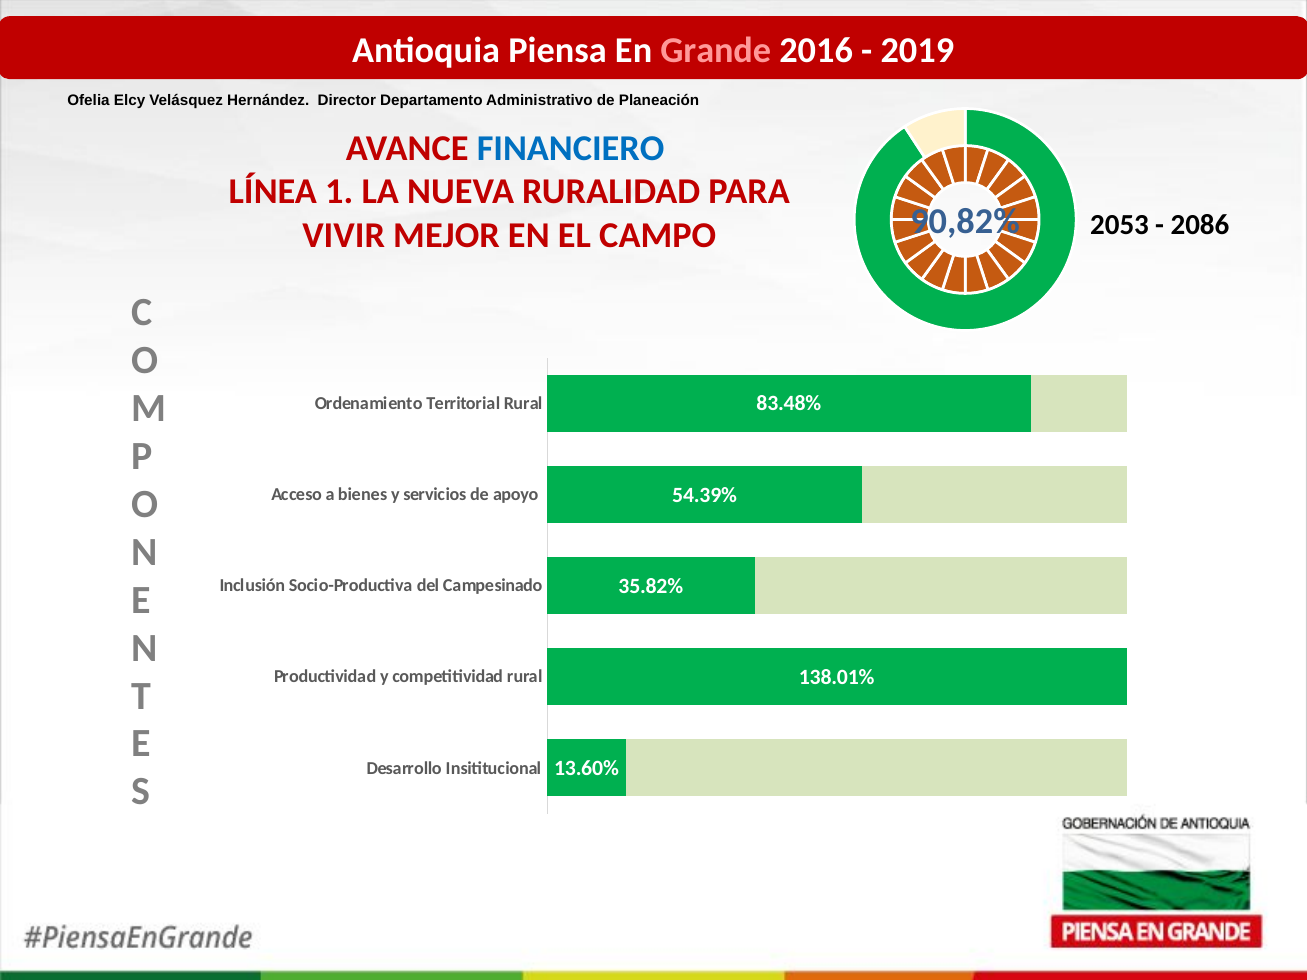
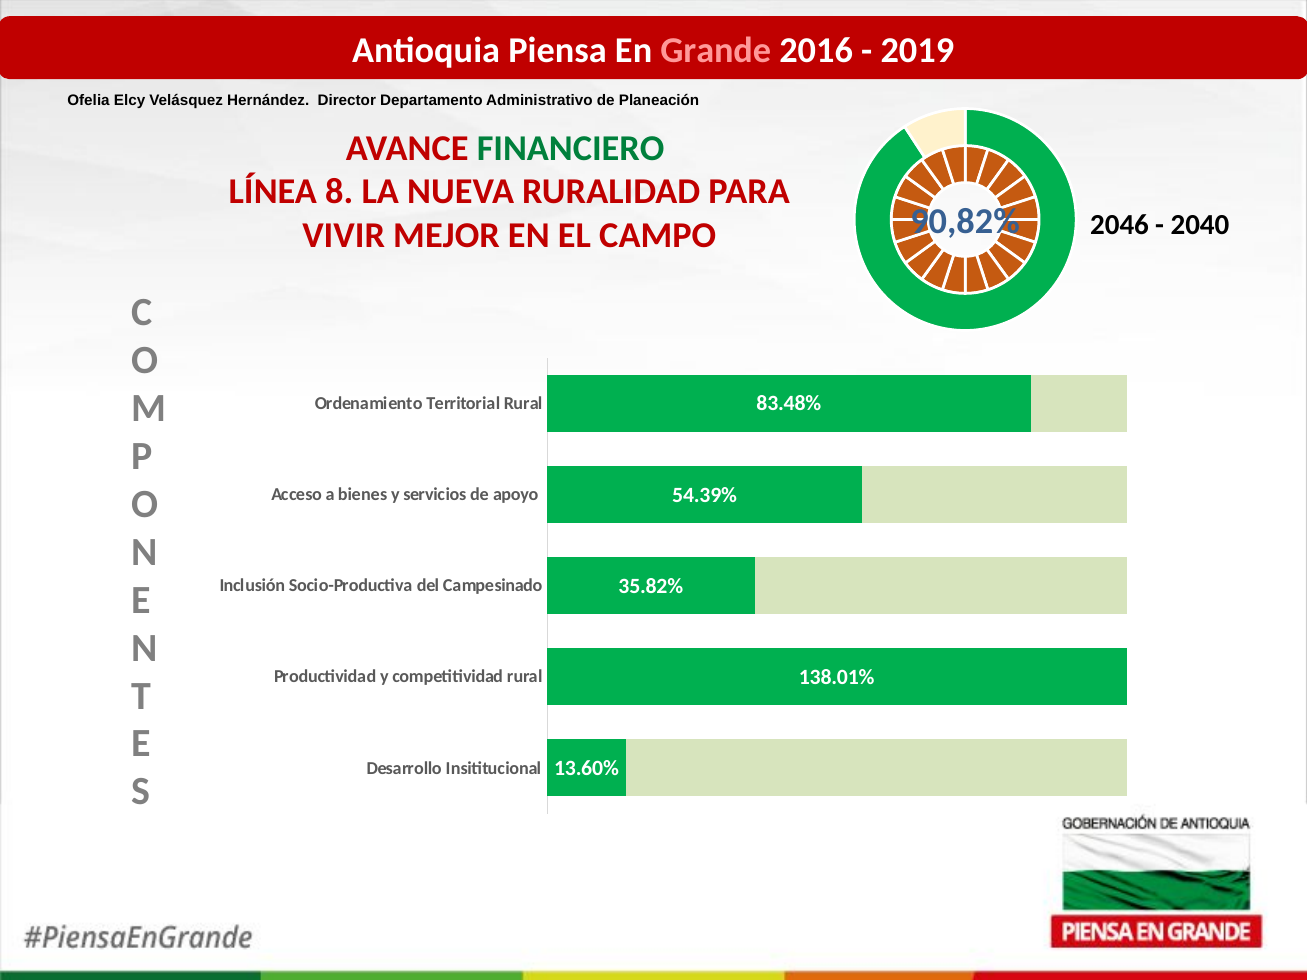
FINANCIERO colour: blue -> green
1: 1 -> 8
2053: 2053 -> 2046
2086: 2086 -> 2040
